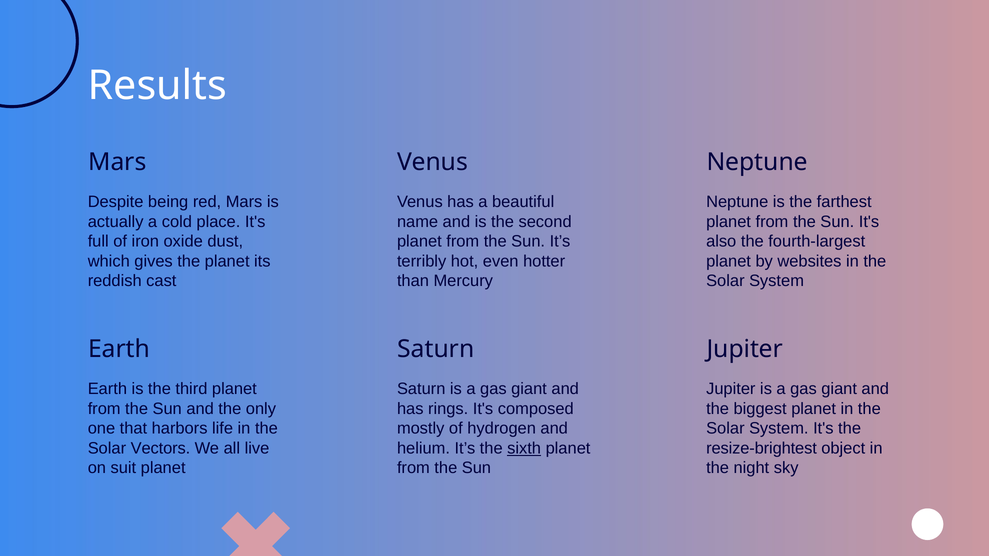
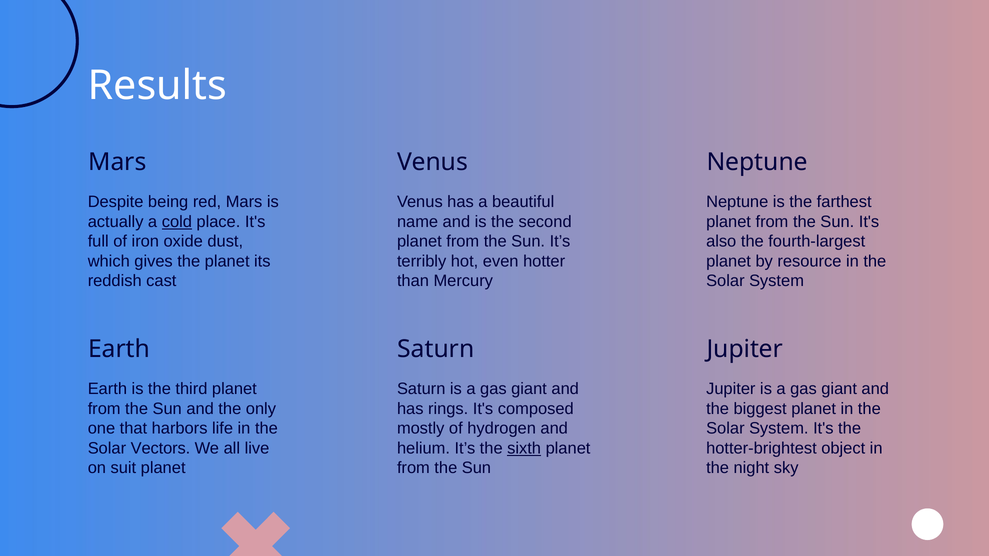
cold underline: none -> present
websites: websites -> resource
resize-brightest: resize-brightest -> hotter-brightest
